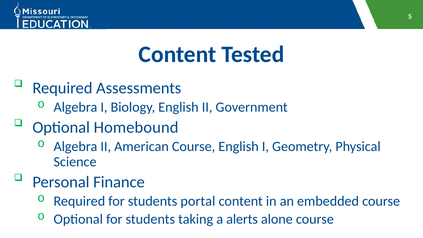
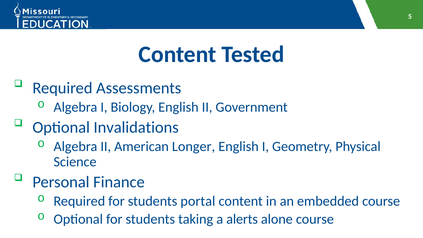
Homebound: Homebound -> Invalidations
American Course: Course -> Longer
